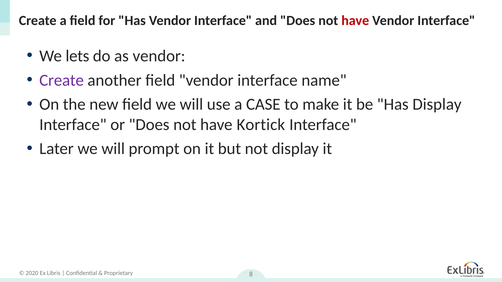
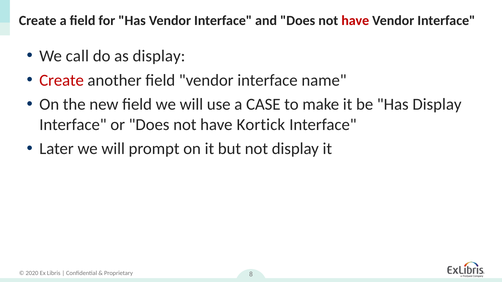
lets: lets -> call
as vendor: vendor -> display
Create at (62, 80) colour: purple -> red
